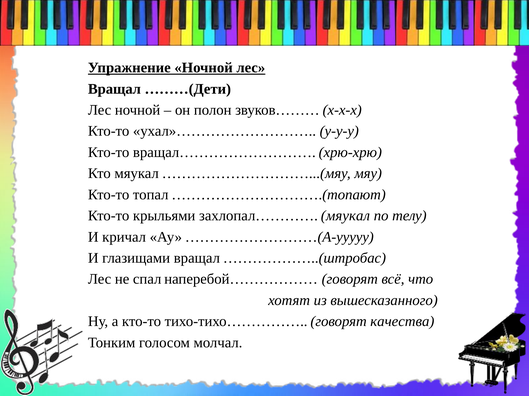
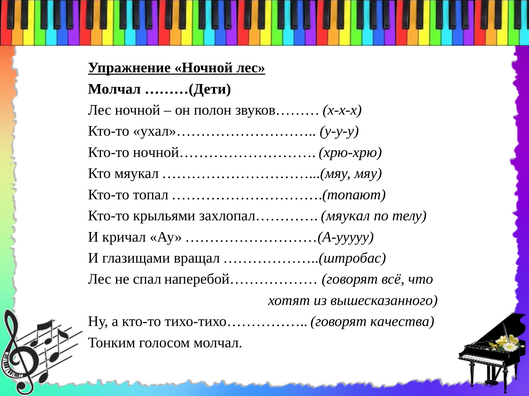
Вращал at (114, 89): Вращал -> Молчал
вращал………………………: вращал……………………… -> ночной………………………
